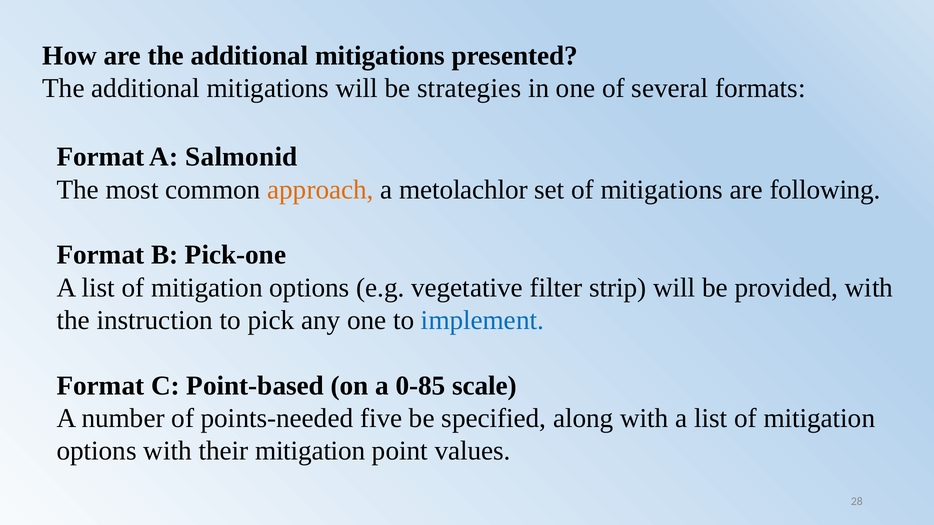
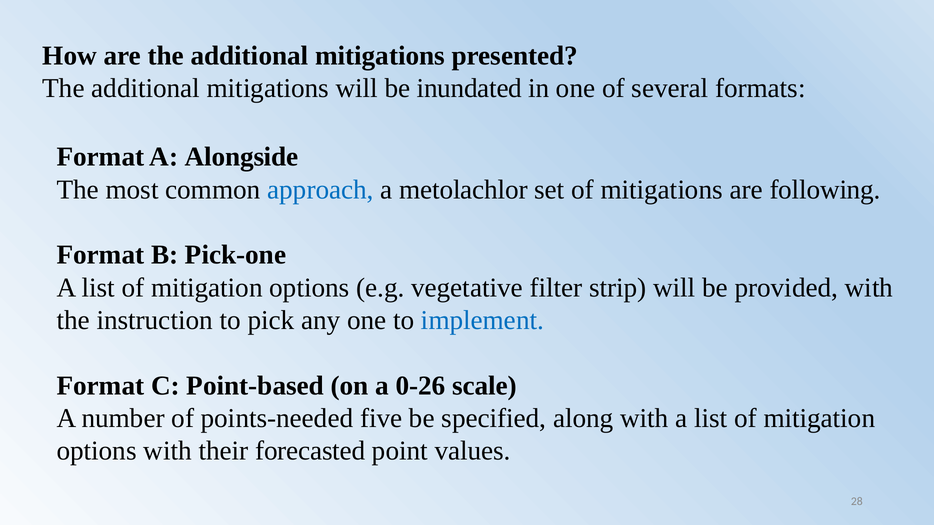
strategies: strategies -> inundated
Salmonid: Salmonid -> Alongside
approach colour: orange -> blue
0-85: 0-85 -> 0-26
their mitigation: mitigation -> forecasted
